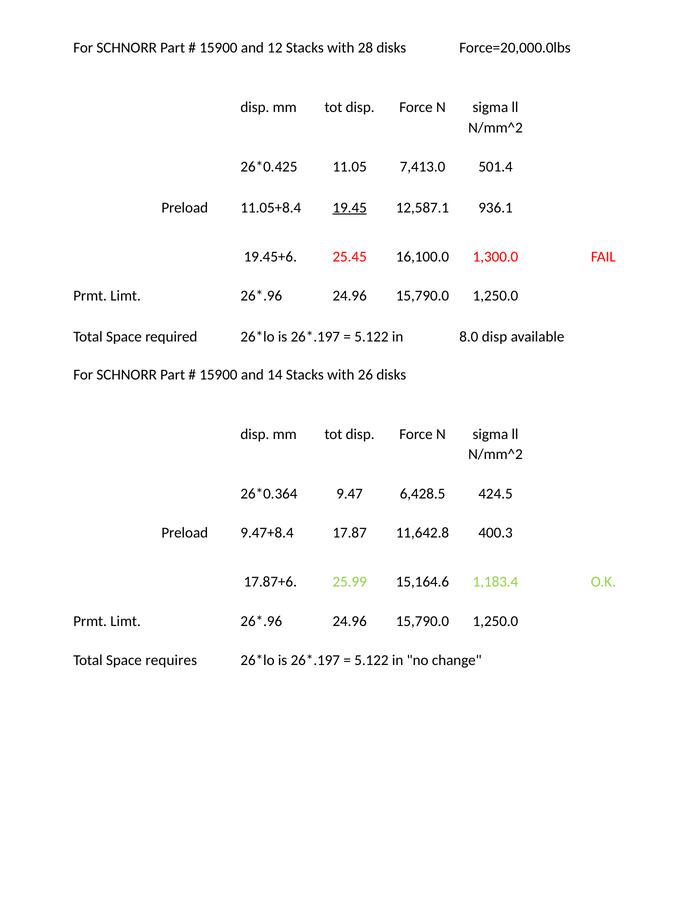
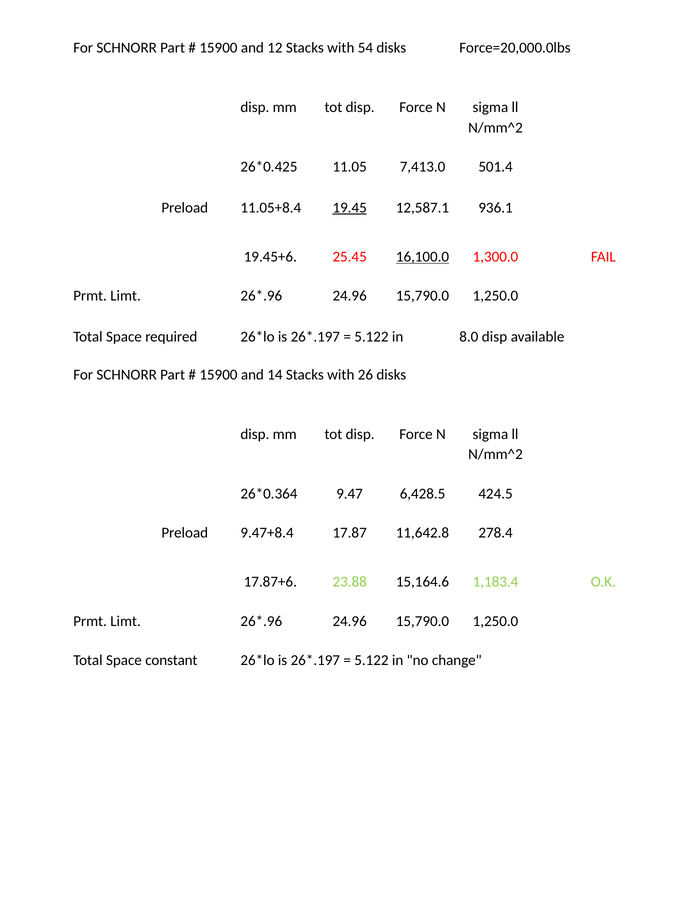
28: 28 -> 54
16,100.0 underline: none -> present
400.3: 400.3 -> 278.4
25.99: 25.99 -> 23.88
requires: requires -> constant
